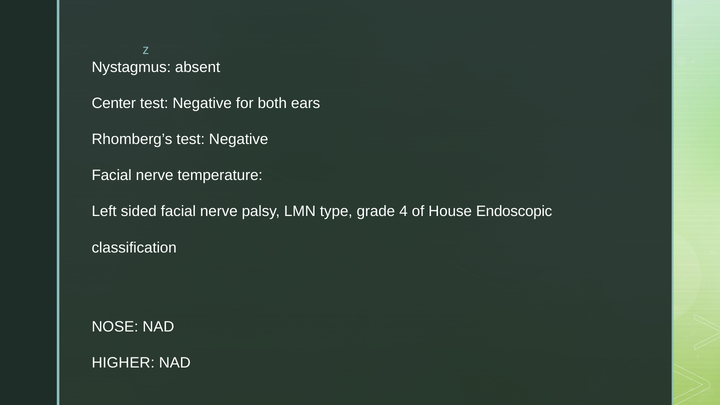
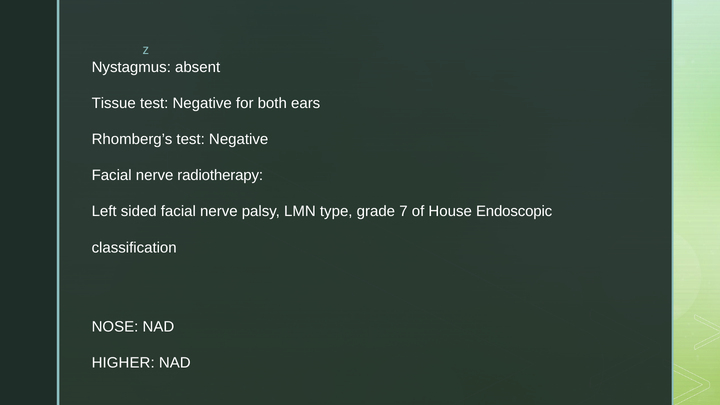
Center: Center -> Tissue
temperature: temperature -> radiotherapy
4: 4 -> 7
